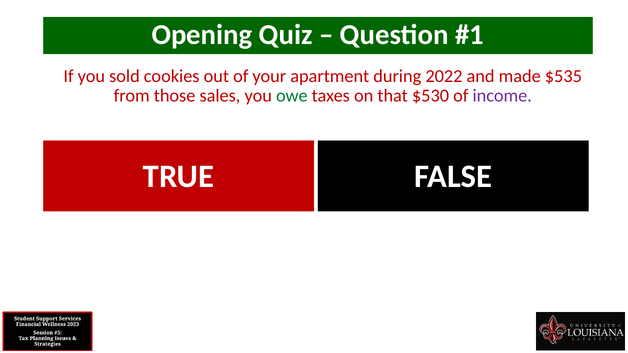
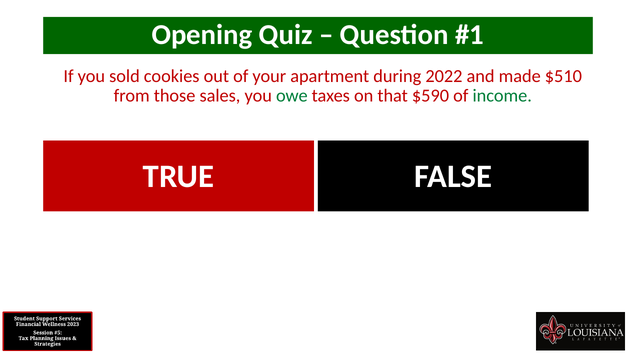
$535: $535 -> $510
$530: $530 -> $590
income colour: purple -> green
